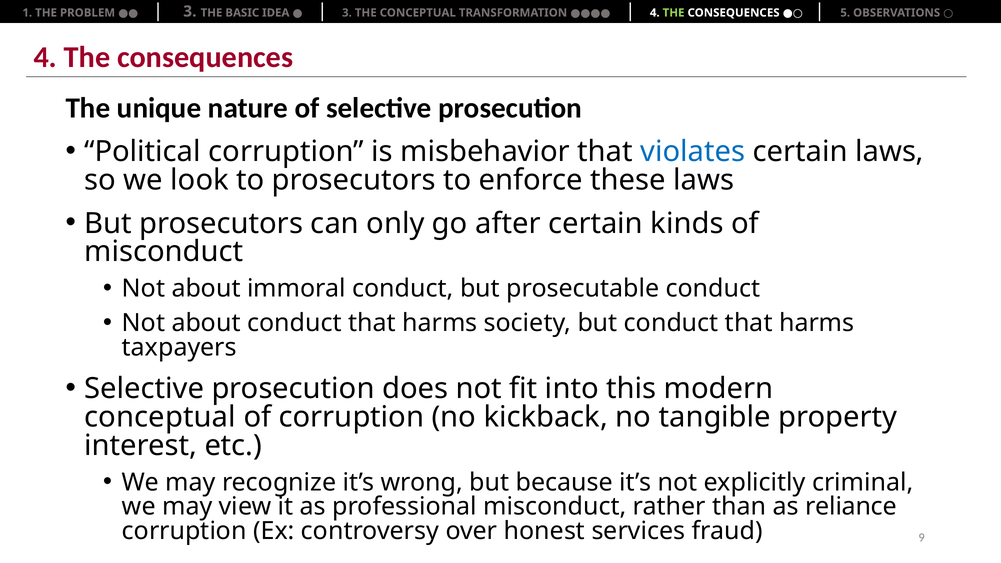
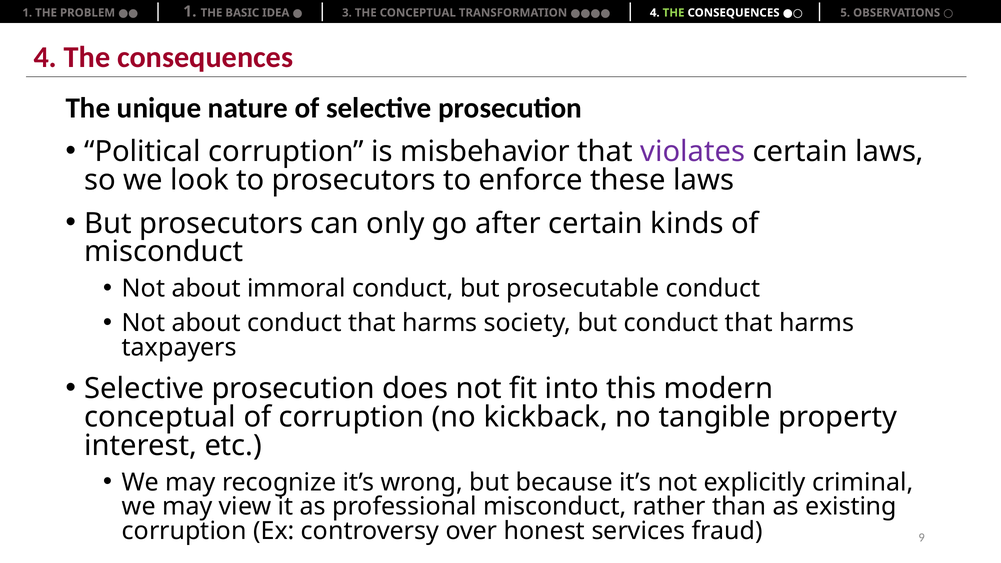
3 at (190, 11): 3 -> 1
violates colour: blue -> purple
reliance: reliance -> existing
